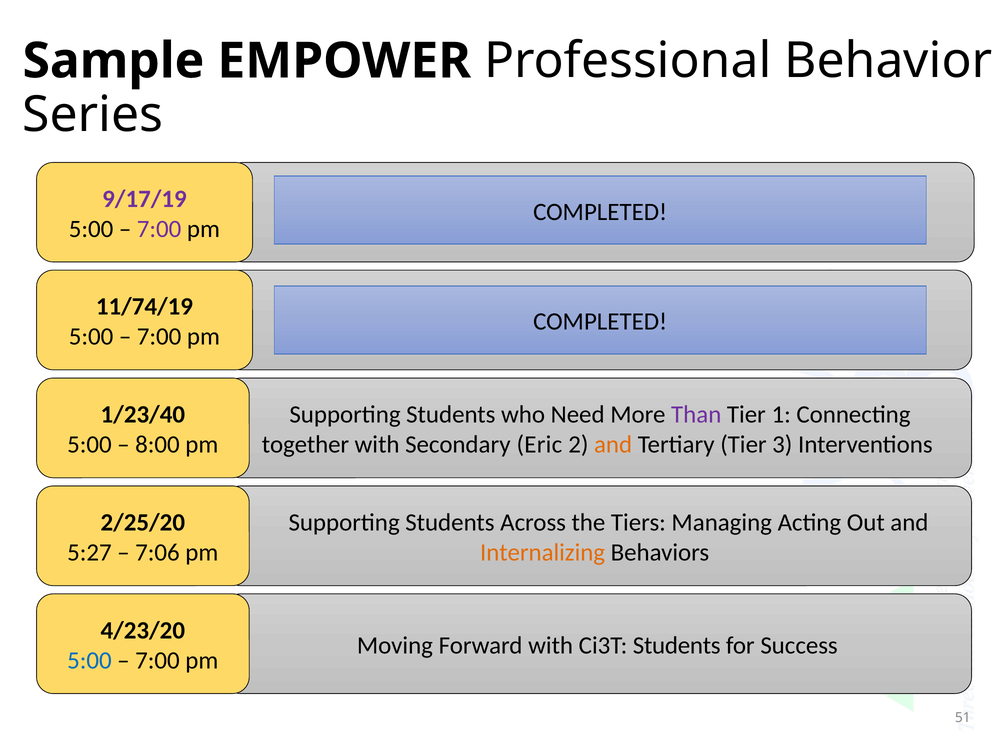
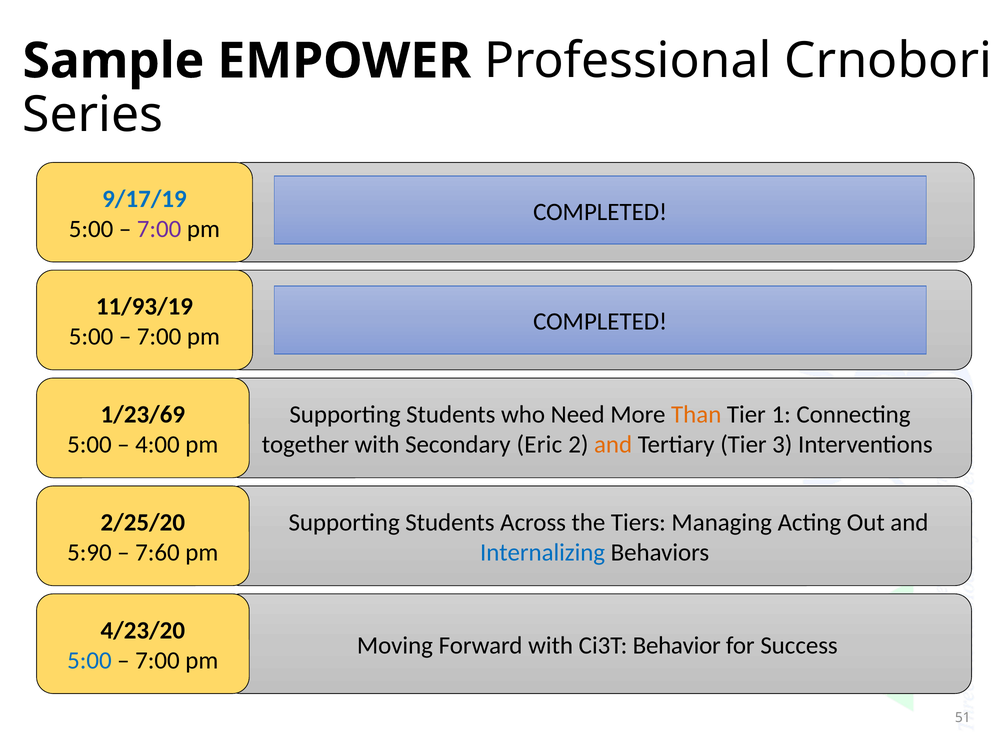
Behavior: Behavior -> Crnobori
9/17/19 colour: purple -> blue
11/74/19: 11/74/19 -> 11/93/19
1/23/40: 1/23/40 -> 1/23/69
Than colour: purple -> orange
8:00: 8:00 -> 4:00
5:27: 5:27 -> 5:90
7:06: 7:06 -> 7:60
Internalizing colour: orange -> blue
Ci3T Students: Students -> Behavior
